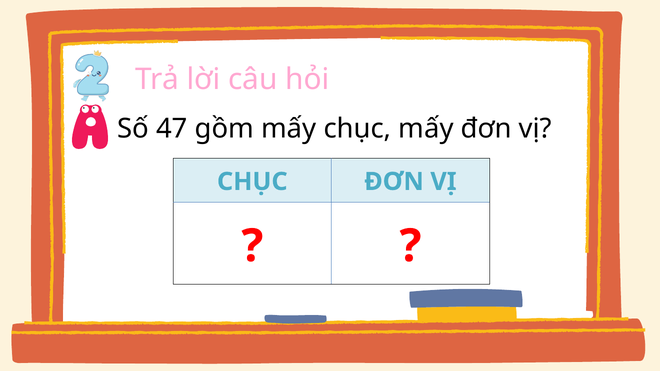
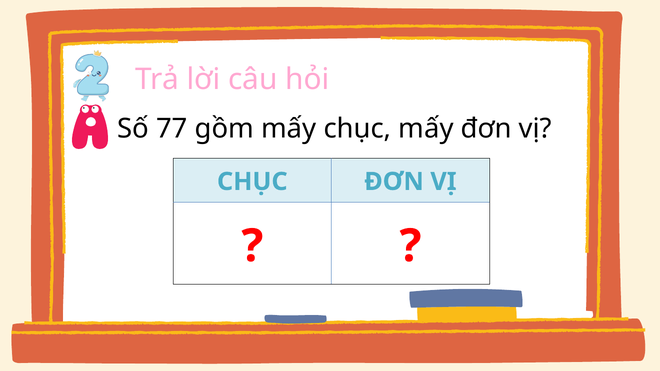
47: 47 -> 77
